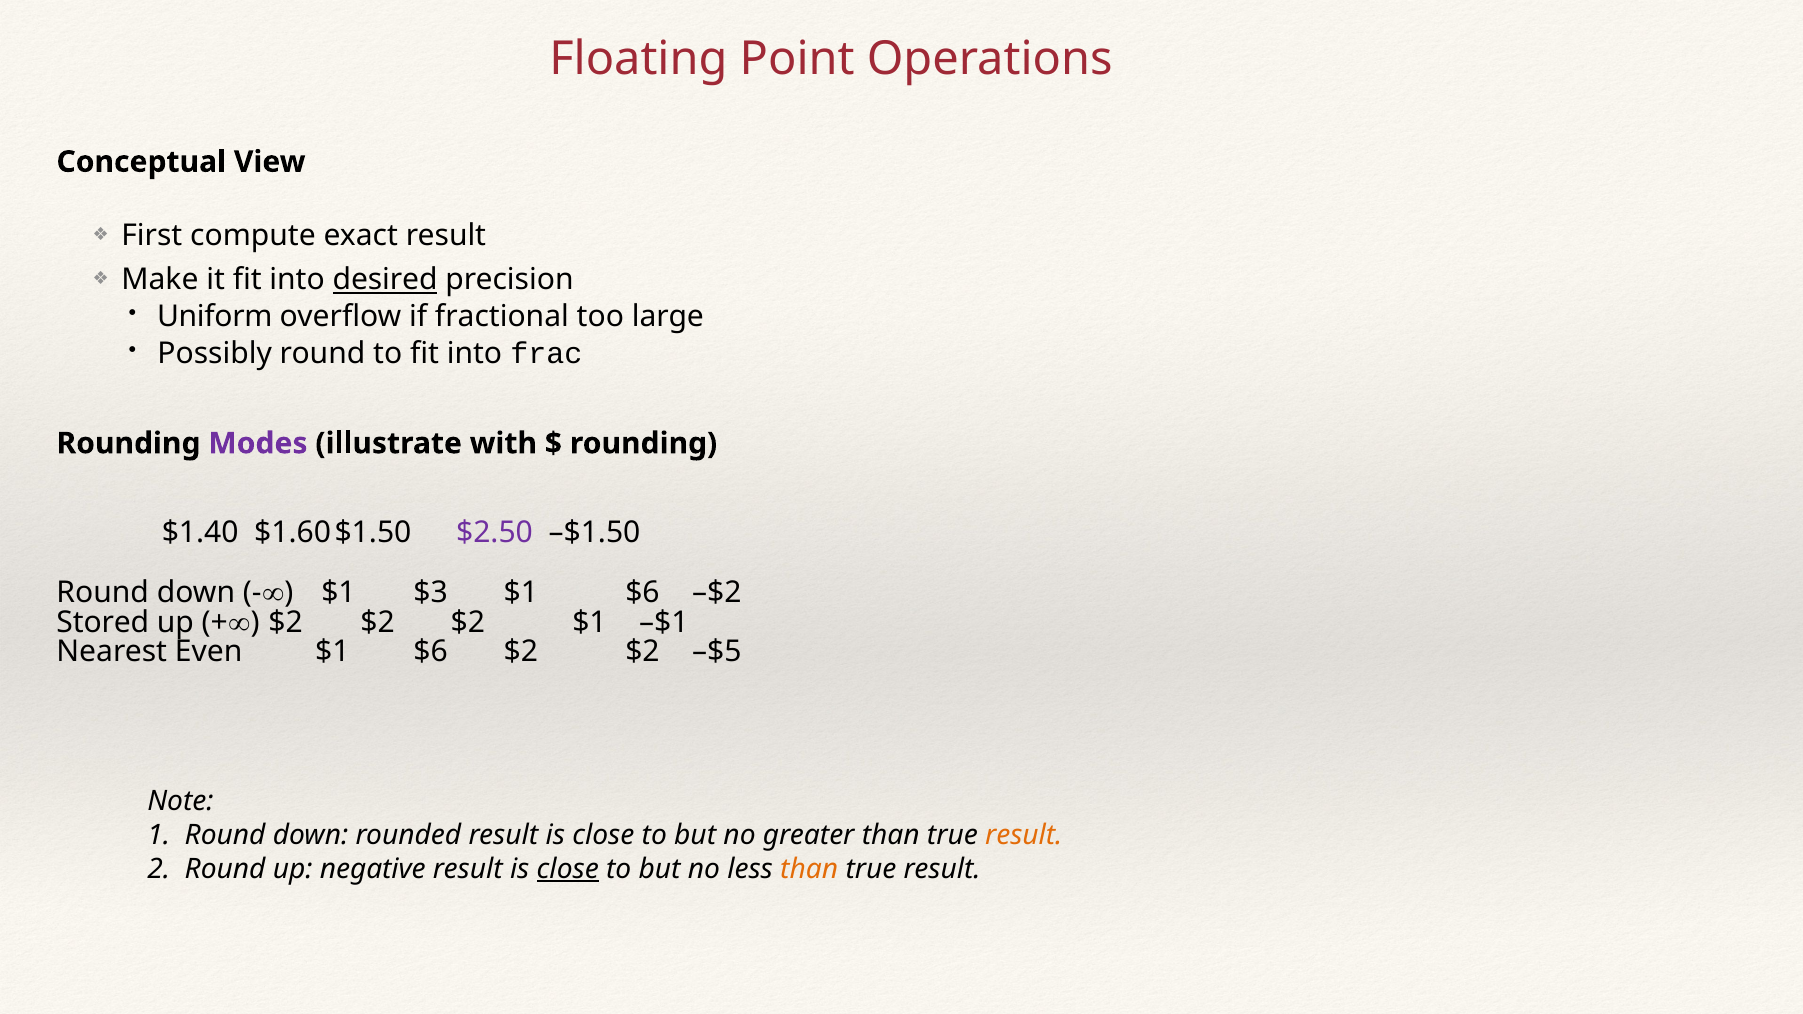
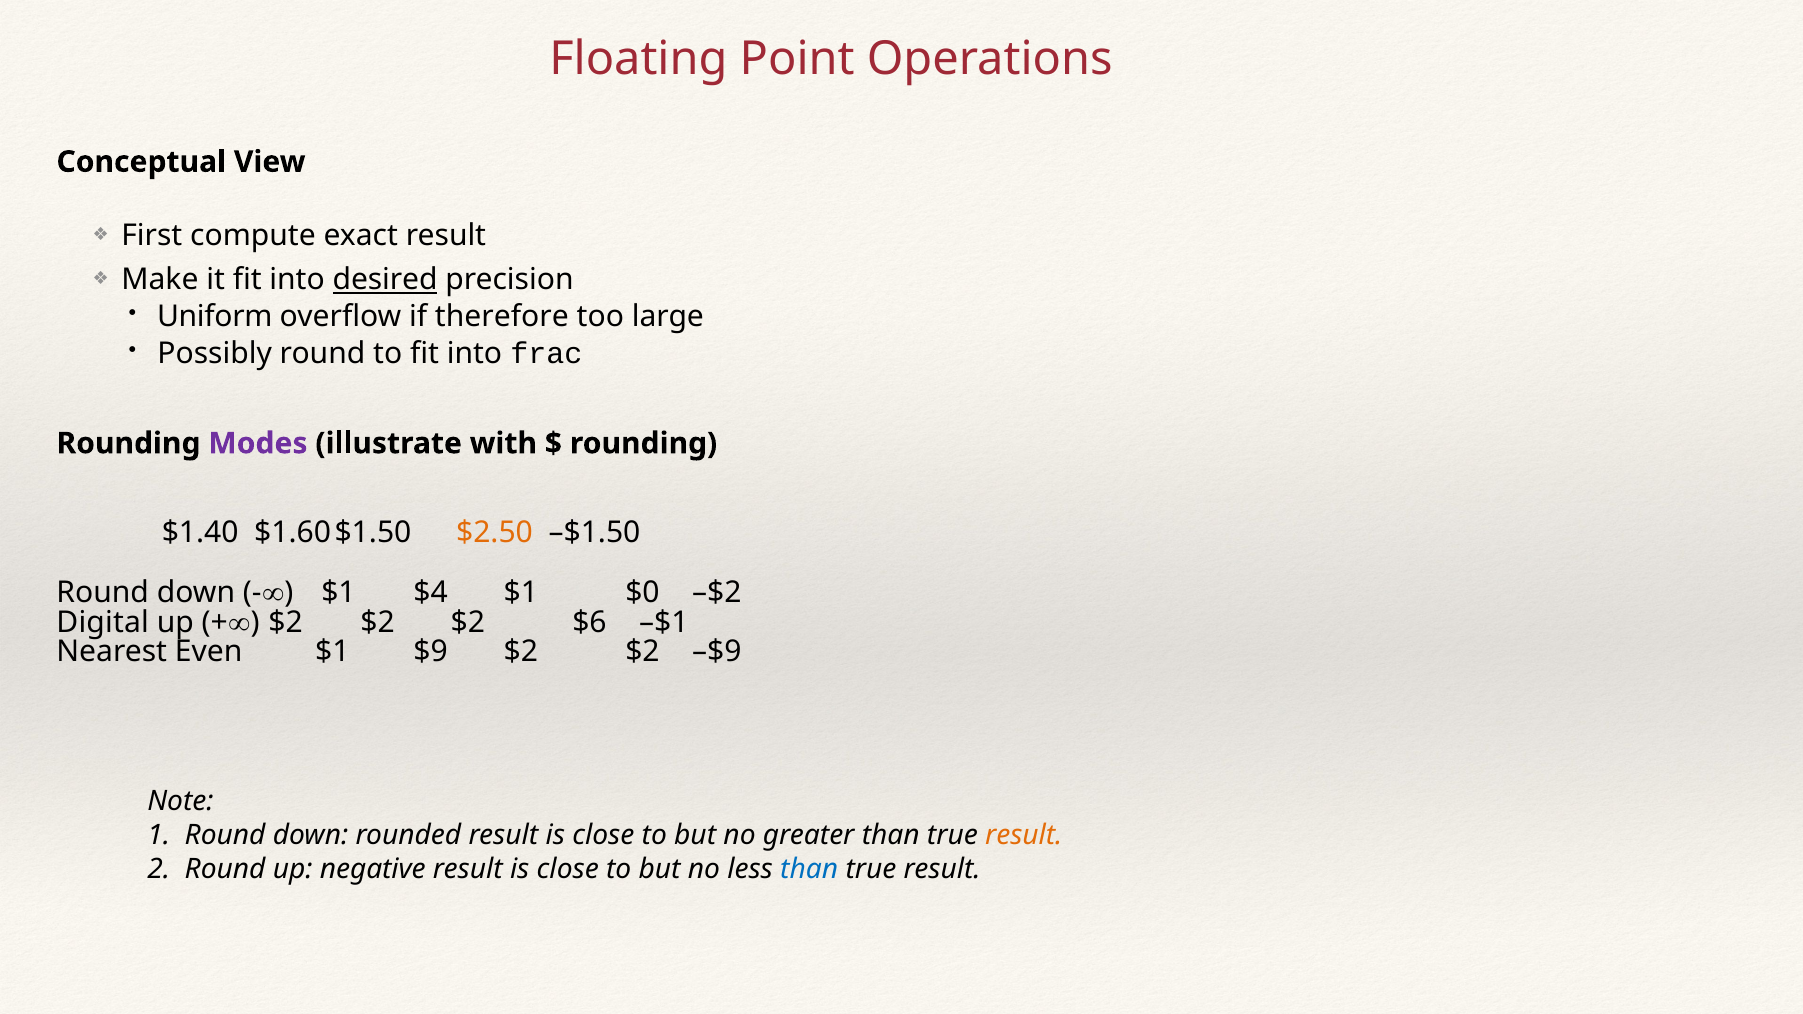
fractional: fractional -> therefore
$2.50 colour: purple -> orange
$3: $3 -> $4
$6 at (642, 592): $6 -> $0
Stored: Stored -> Digital
$2 $1: $1 -> $6
Even $1 $6: $6 -> $9
–$5: –$5 -> –$9
close at (568, 869) underline: present -> none
than at (809, 869) colour: orange -> blue
